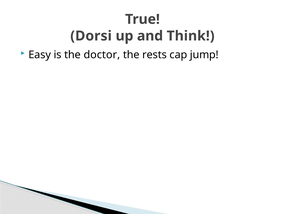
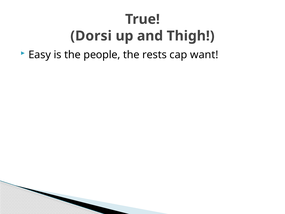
Think: Think -> Thigh
doctor: doctor -> people
jump: jump -> want
